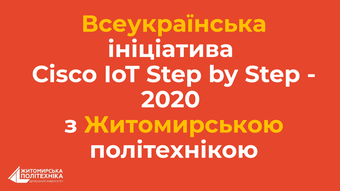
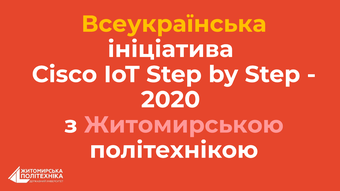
Житомирською colour: yellow -> pink
